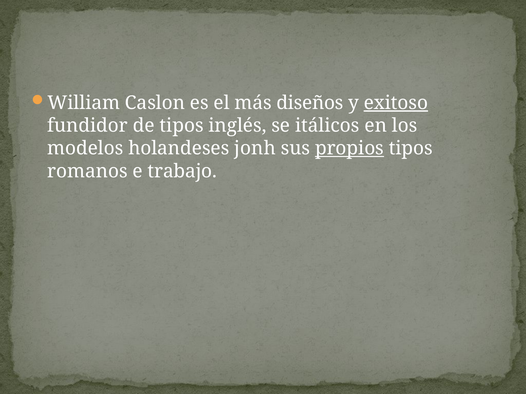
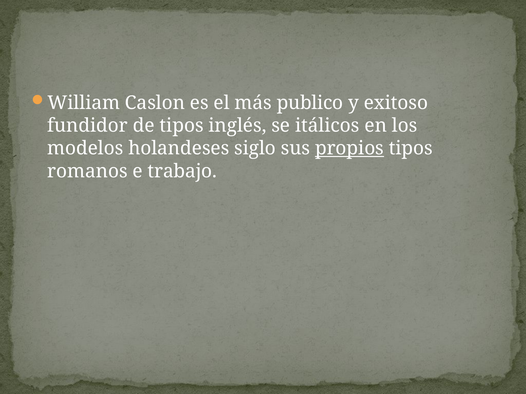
diseños: diseños -> publico
exitoso underline: present -> none
jonh: jonh -> siglo
